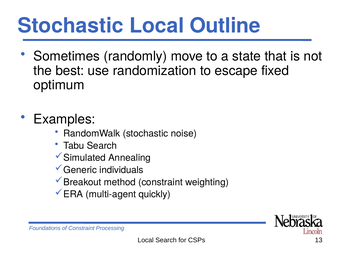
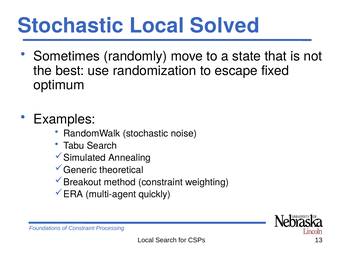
Outline: Outline -> Solved
individuals: individuals -> theoretical
